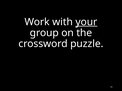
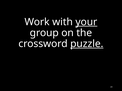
puzzle underline: none -> present
